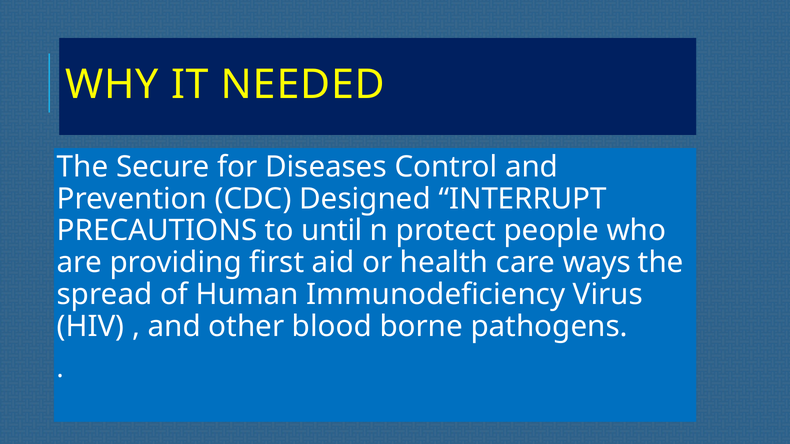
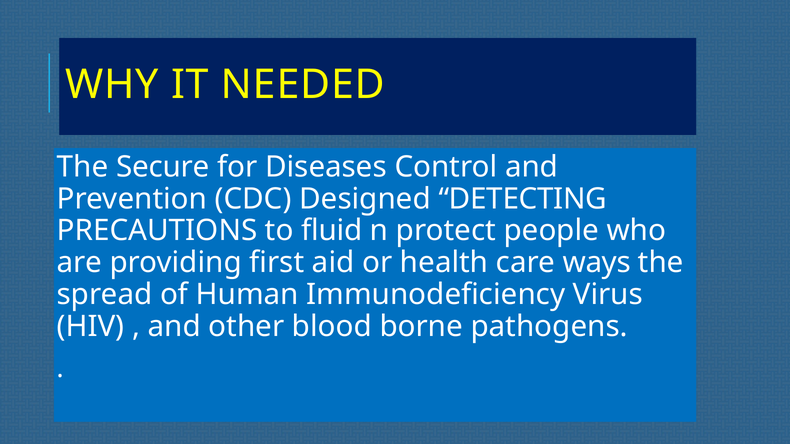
INTERRUPT: INTERRUPT -> DETECTING
until: until -> fluid
